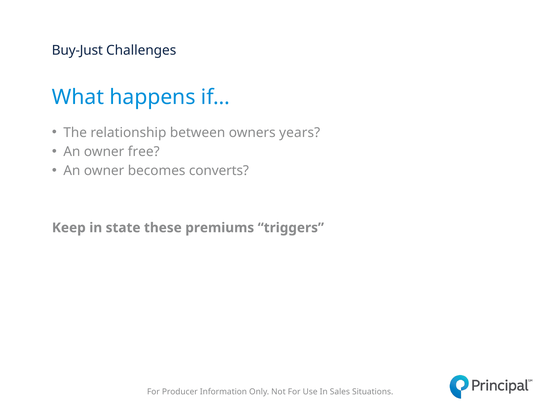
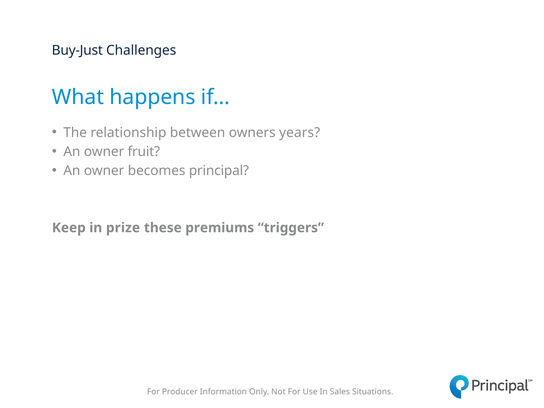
free: free -> fruit
converts: converts -> principal
state: state -> prize
